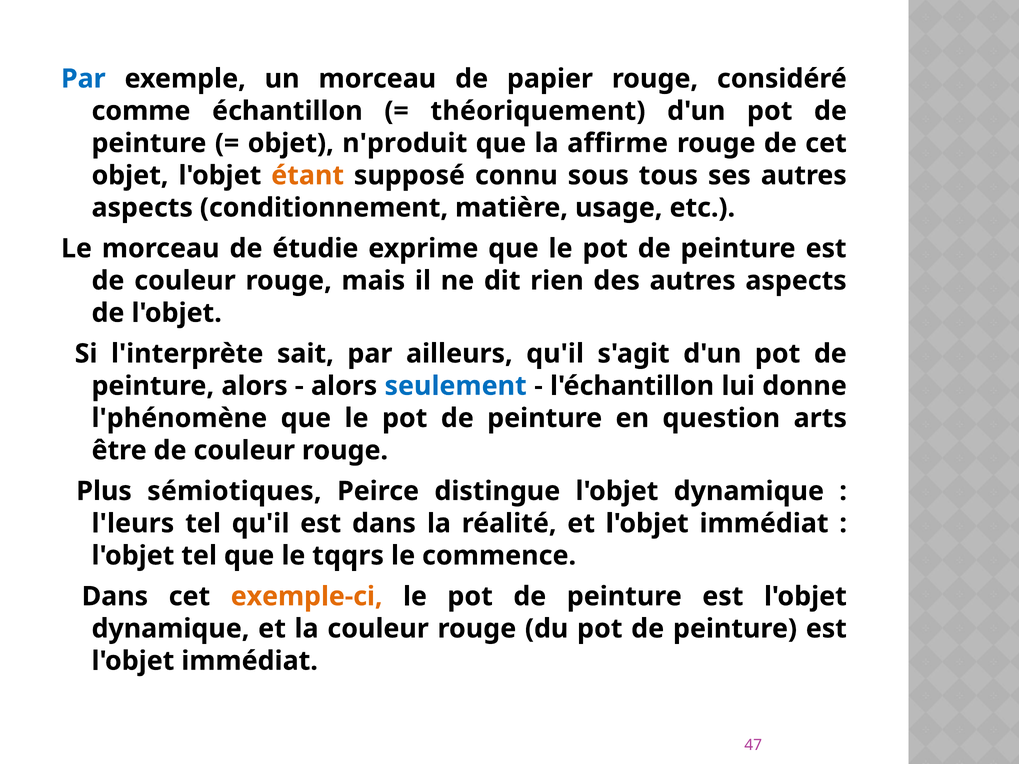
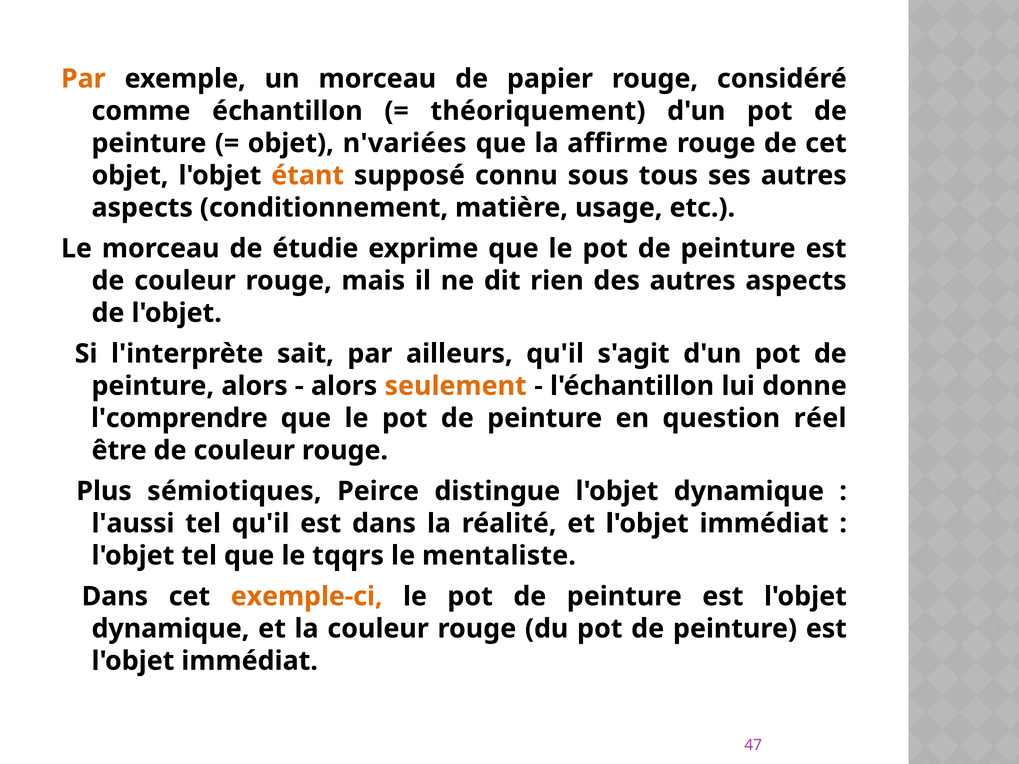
Par at (83, 79) colour: blue -> orange
n'produit: n'produit -> n'variées
seulement colour: blue -> orange
l'phénomène: l'phénomène -> l'comprendre
arts: arts -> réel
l'leurs: l'leurs -> l'aussi
commence: commence -> mentaliste
